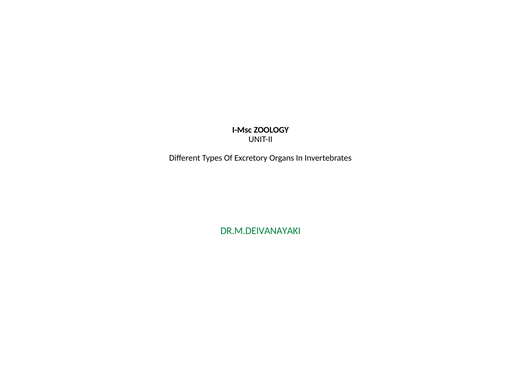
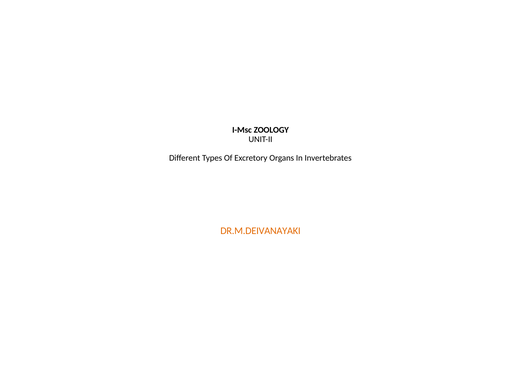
DR.M.DEIVANAYAKI colour: green -> orange
